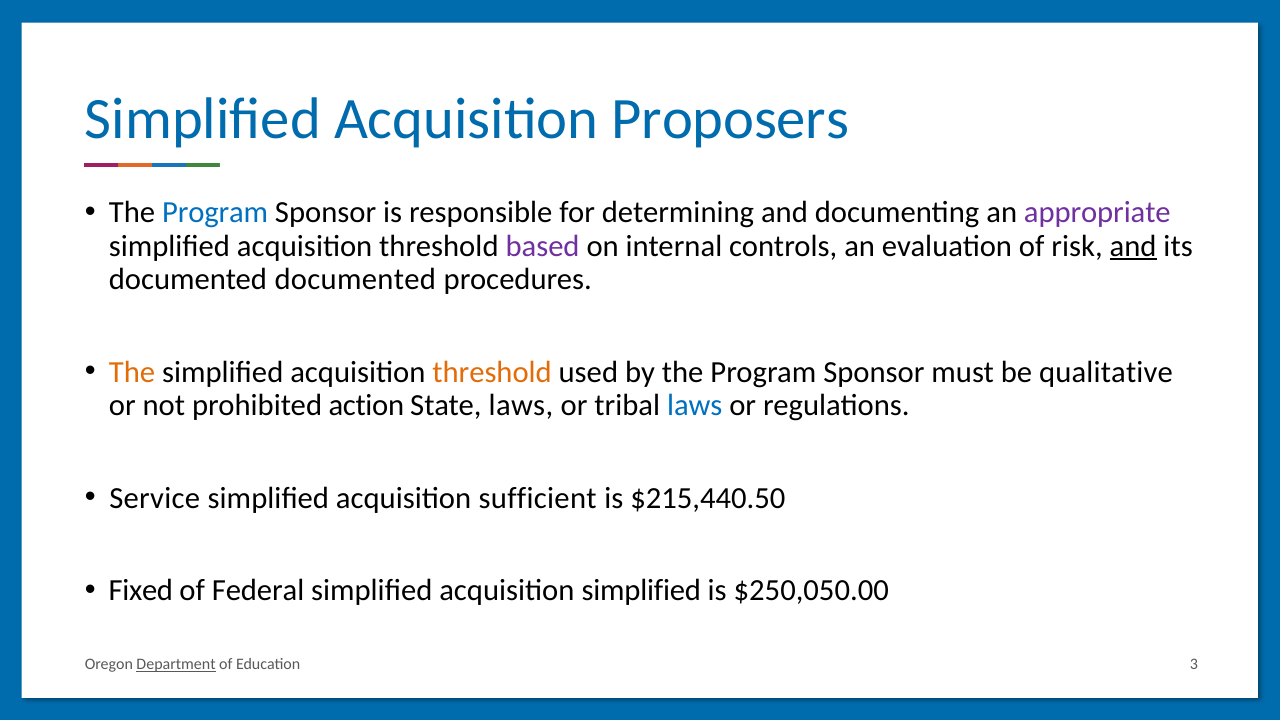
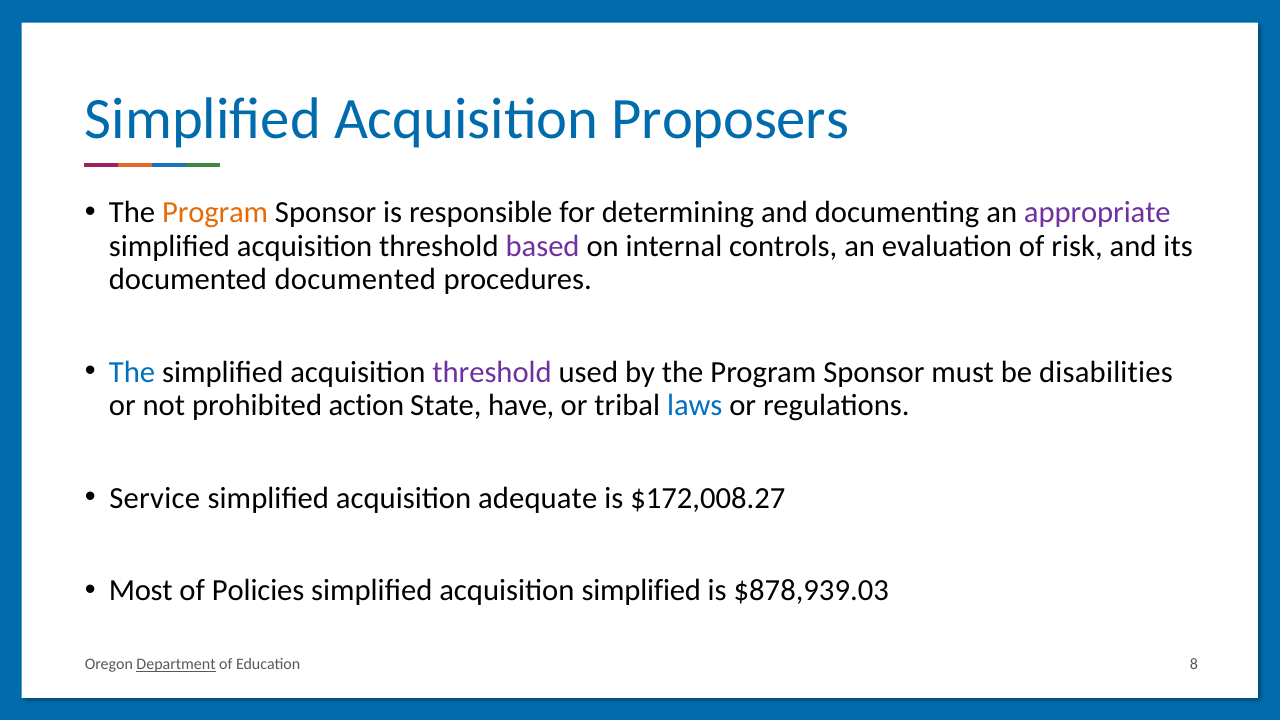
Program at (215, 213) colour: blue -> orange
and at (1133, 246) underline: present -> none
The at (132, 372) colour: orange -> blue
threshold at (492, 372) colour: orange -> purple
qualitative: qualitative -> disabilities
State laws: laws -> have
sufficient: sufficient -> adequate
$215,440.50: $215,440.50 -> $172,008.27
Fixed: Fixed -> Most
Federal: Federal -> Policies
$250,050.00: $250,050.00 -> $878,939.03
3: 3 -> 8
